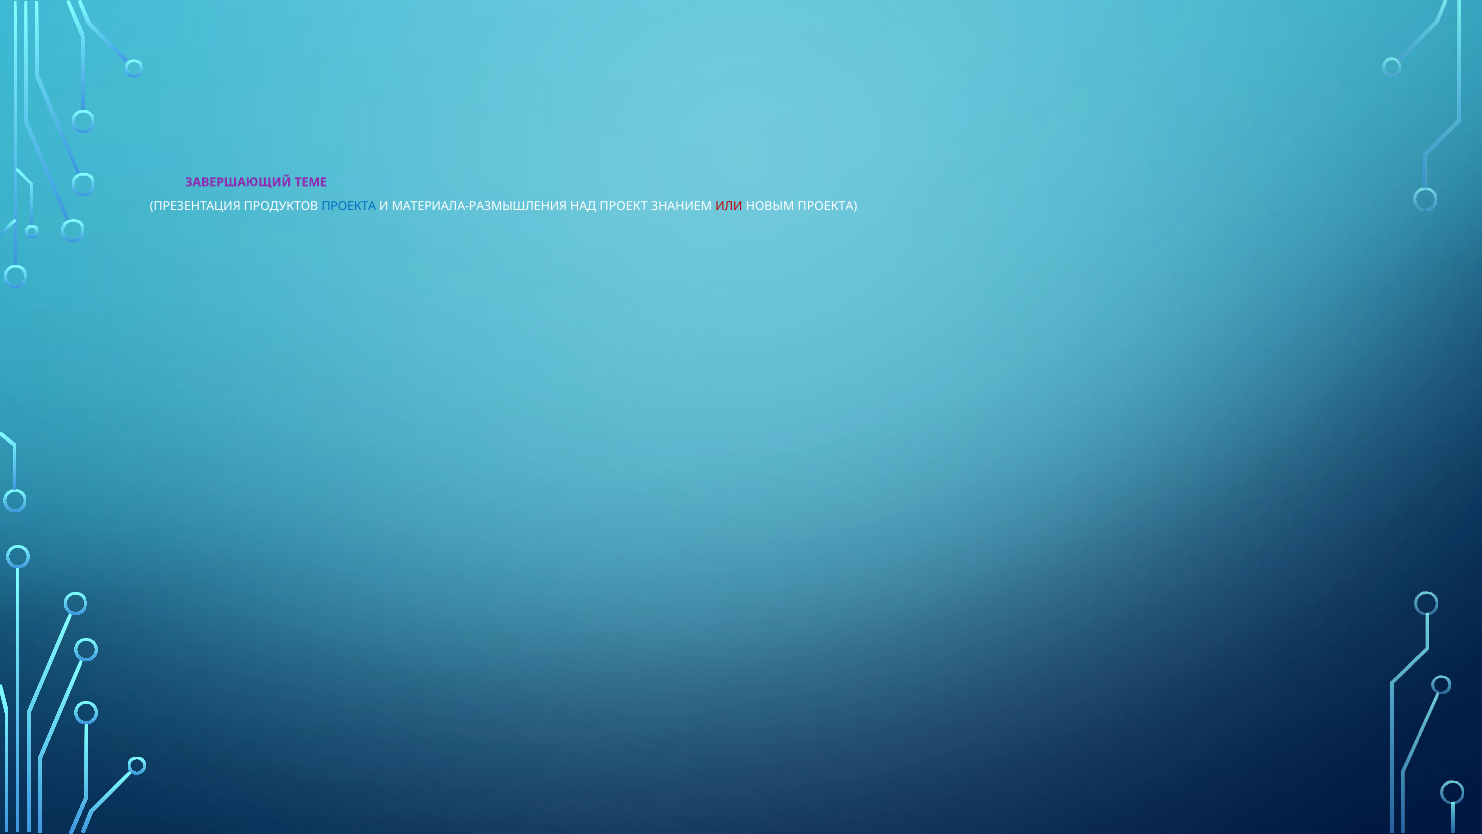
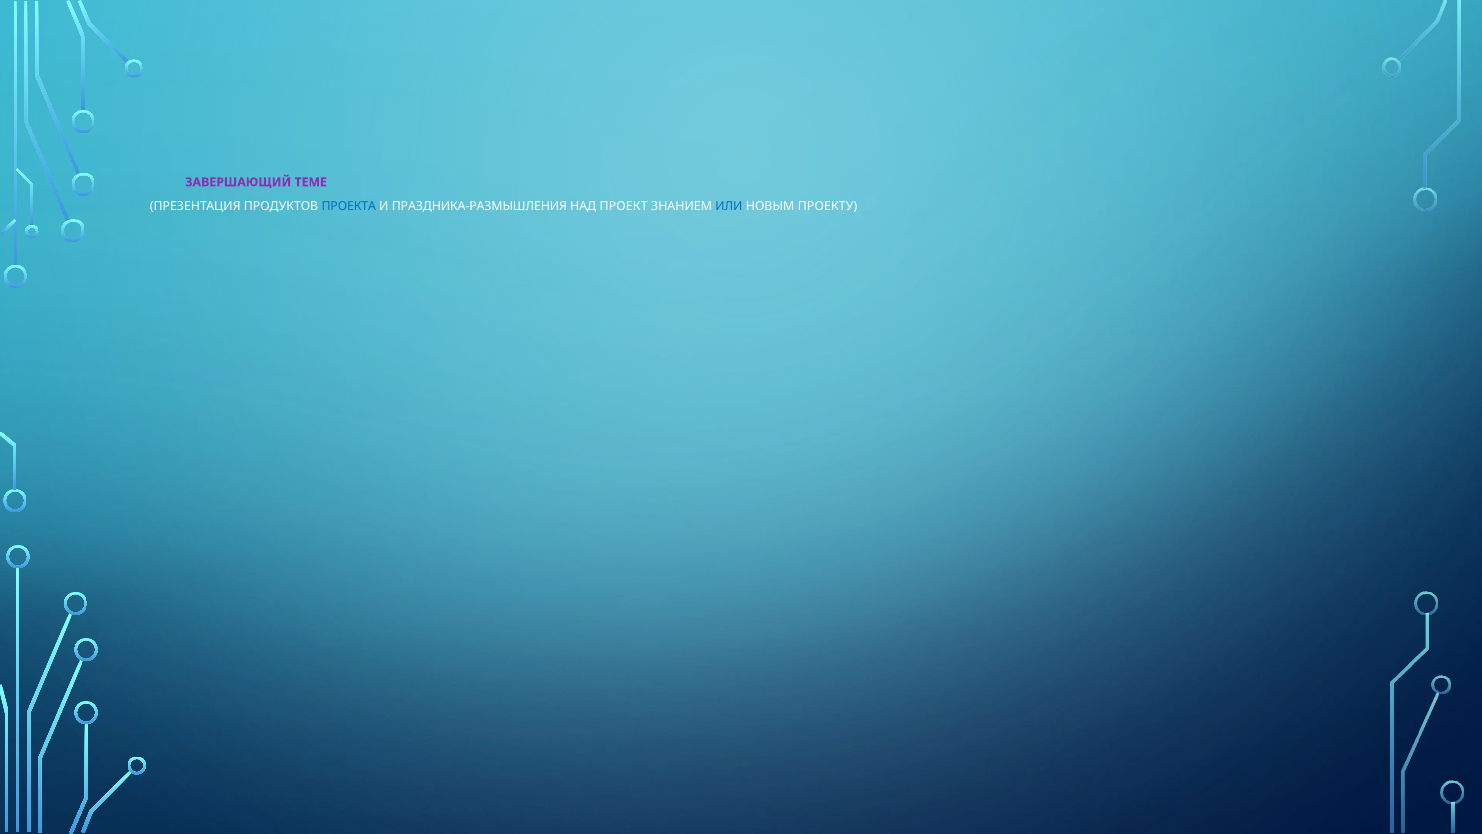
МАТЕРИАЛА-РАЗМЫШЛЕНИЯ: МАТЕРИАЛА-РАЗМЫШЛЕНИЯ -> ПРАЗДНИКА-РАЗМЫШЛЕНИЯ
ИЛИ colour: red -> blue
НОВЫМ ПРОЕКТА: ПРОЕКТА -> ПРОЕКТУ
